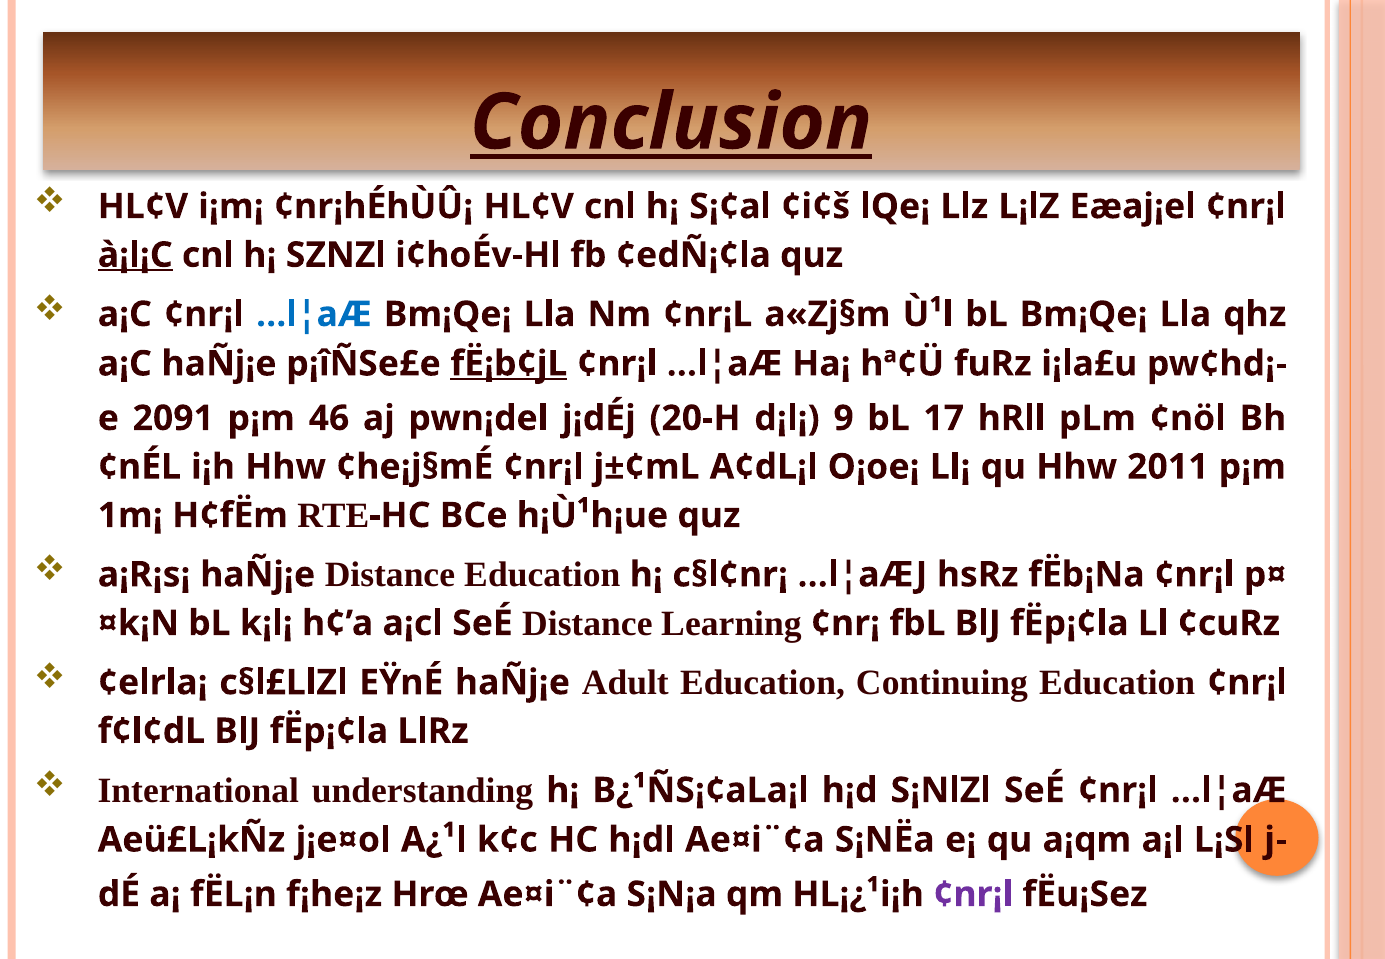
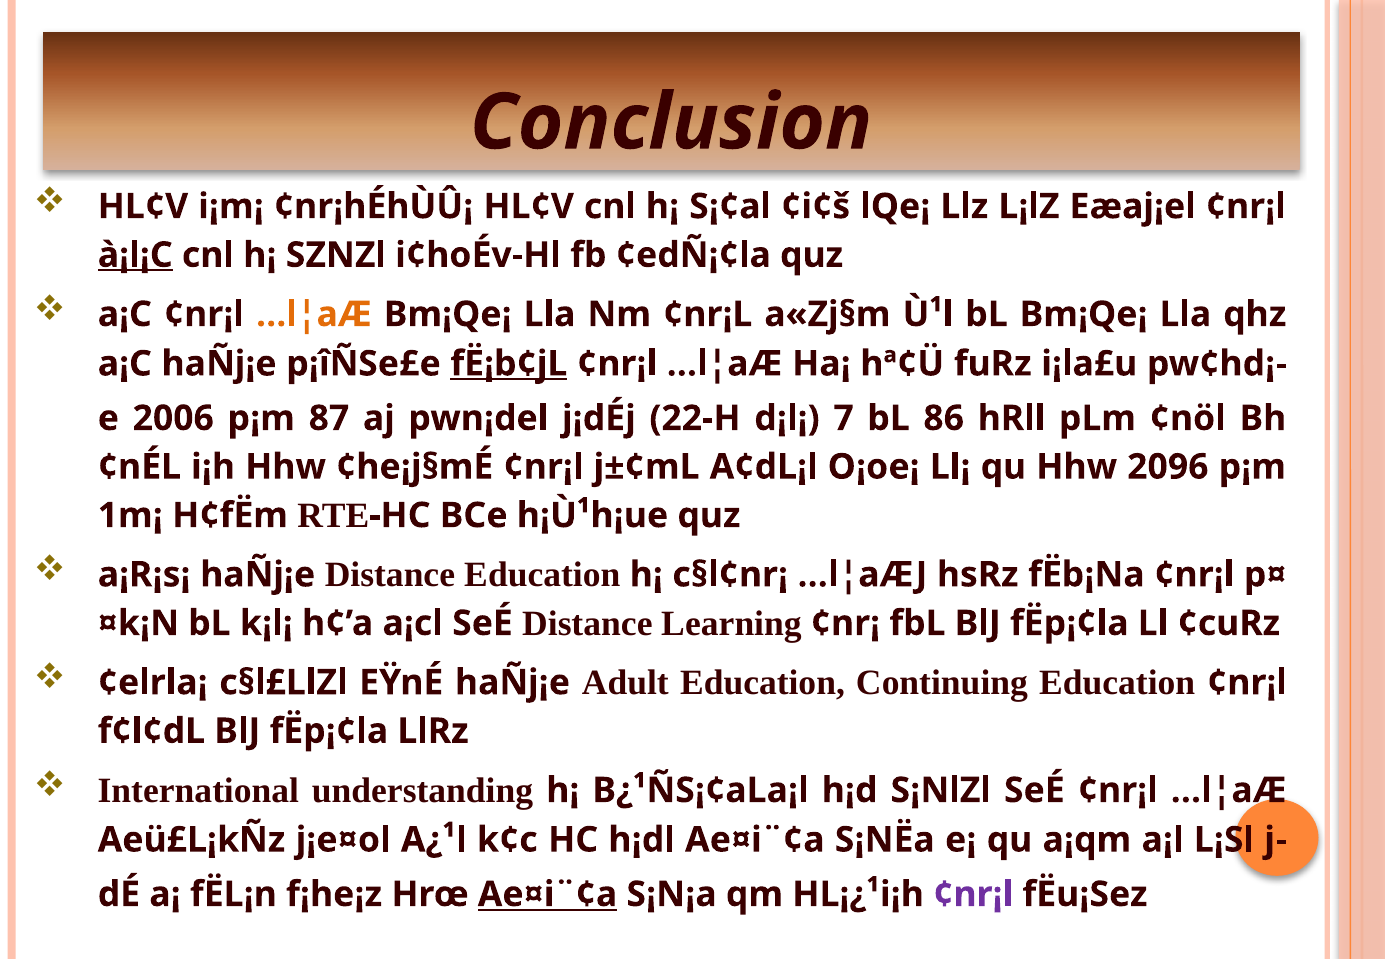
Conclusion underline: present -> none
…l¦aÆ at (314, 314) colour: blue -> orange
2091: 2091 -> 2006
46: 46 -> 87
20-H: 20-H -> 22-H
9: 9 -> 7
17: 17 -> 86
2011: 2011 -> 2096
Ae¤i¨¢a at (547, 894) underline: none -> present
